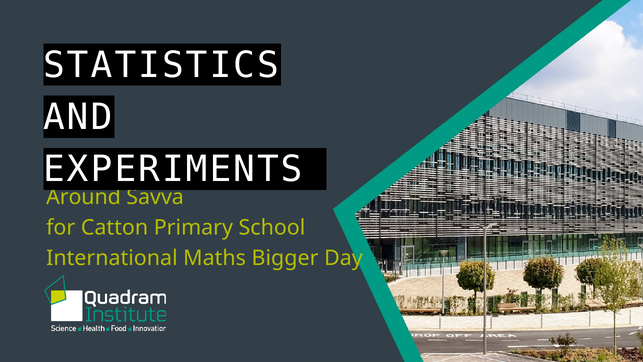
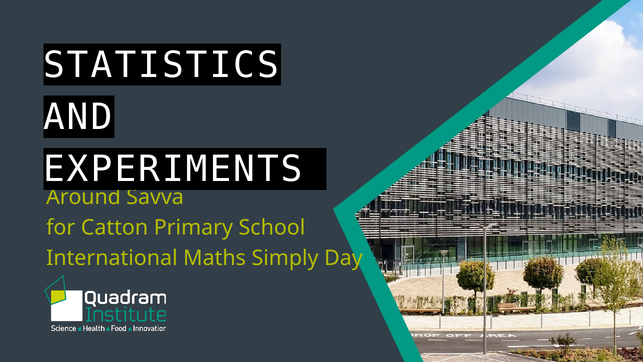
Bigger: Bigger -> Simply
